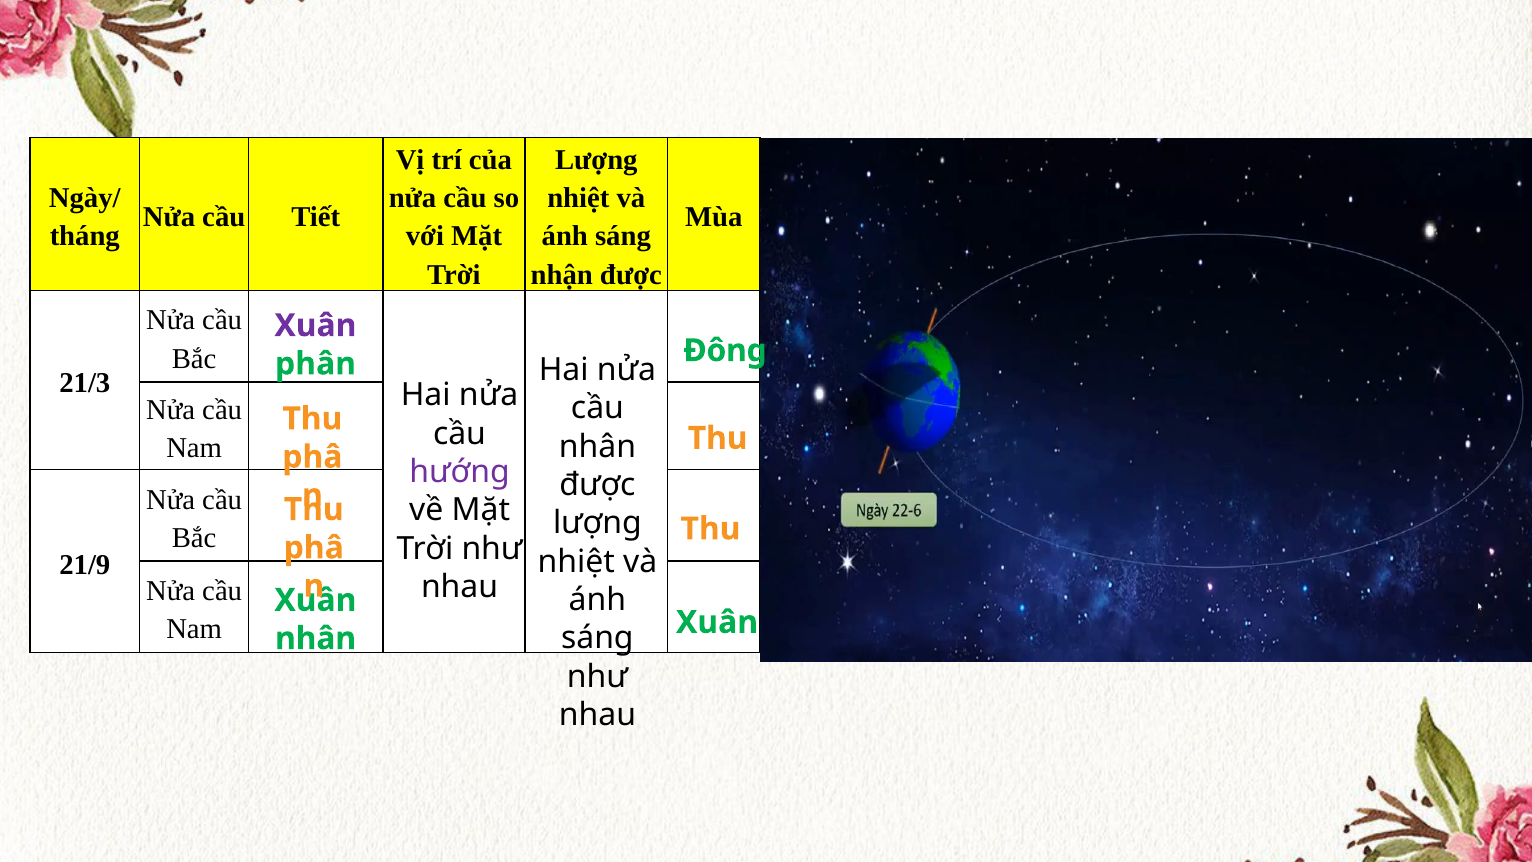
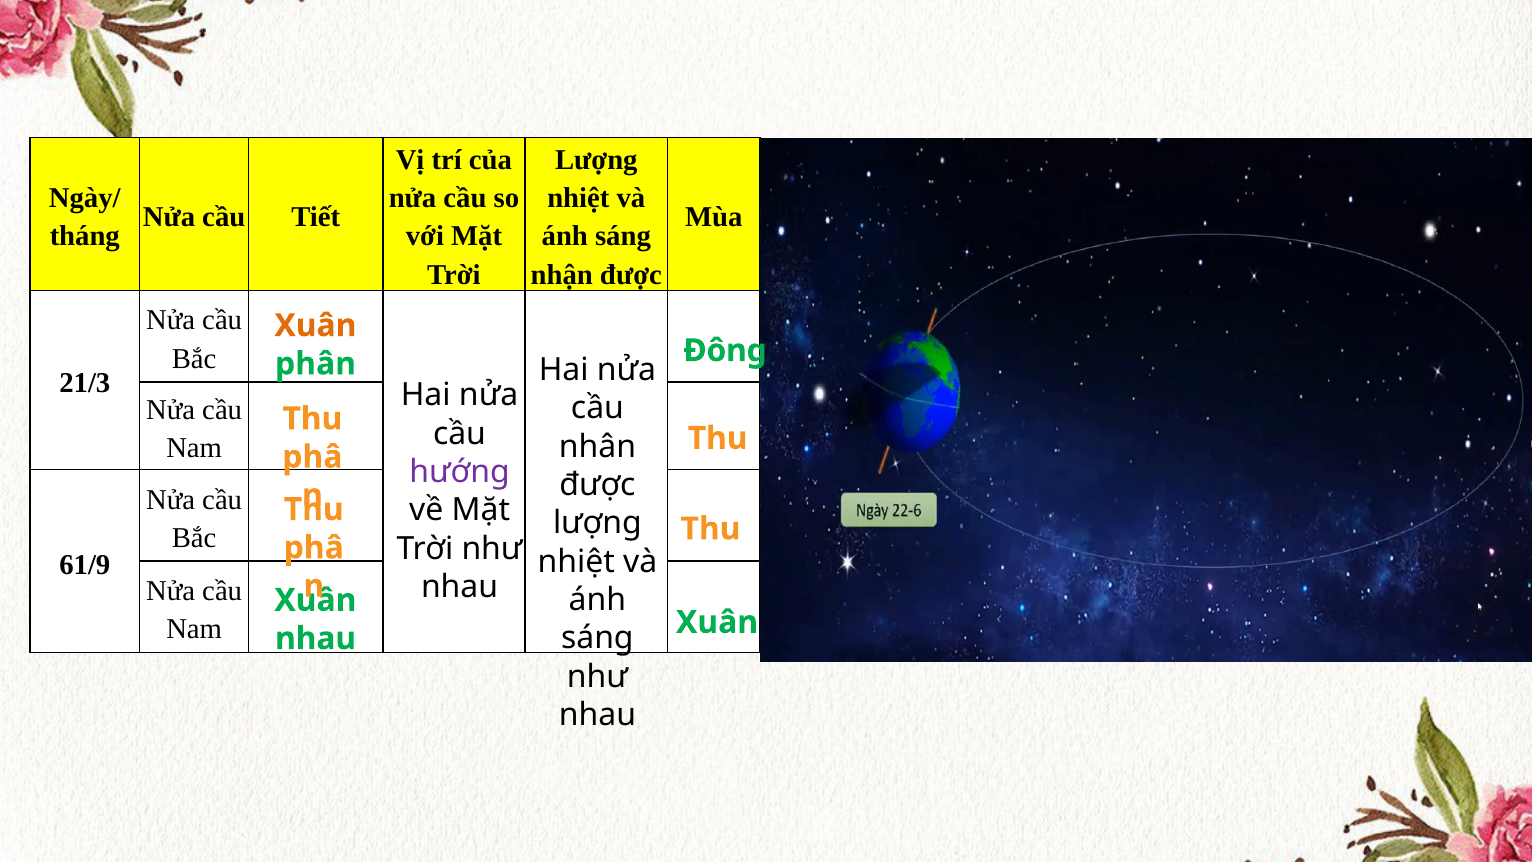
Xuân at (315, 325) colour: purple -> orange
21/9: 21/9 -> 61/9
nhân at (316, 638): nhân -> nhau
